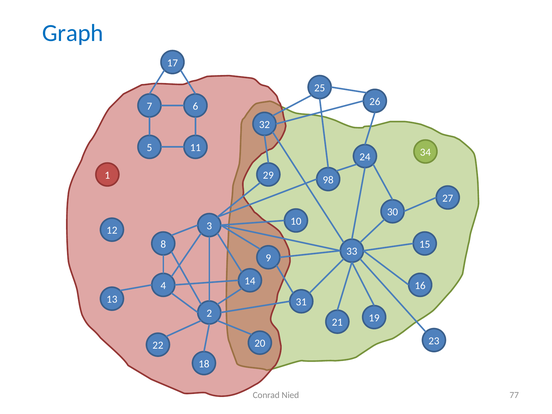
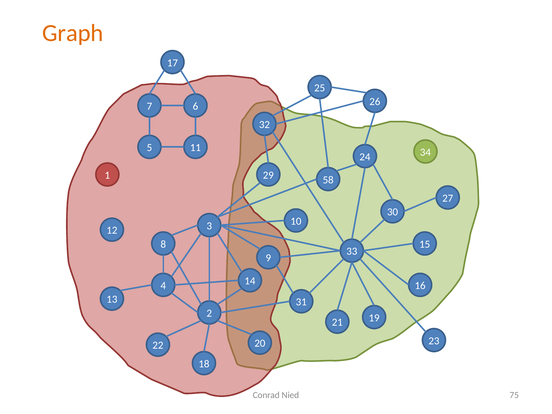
Graph colour: blue -> orange
98: 98 -> 58
77: 77 -> 75
